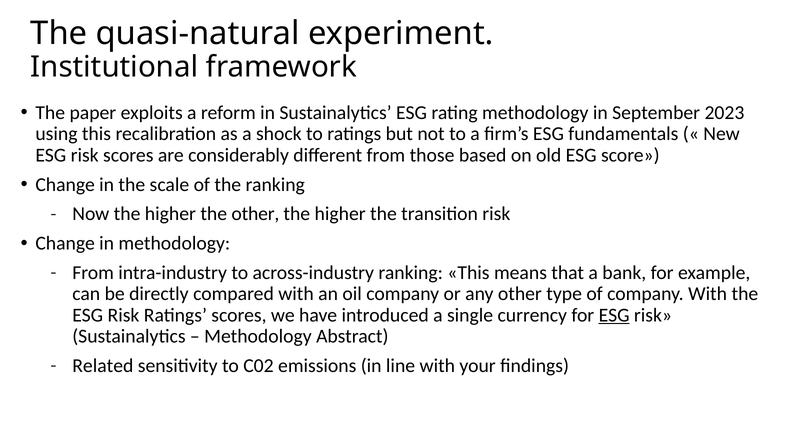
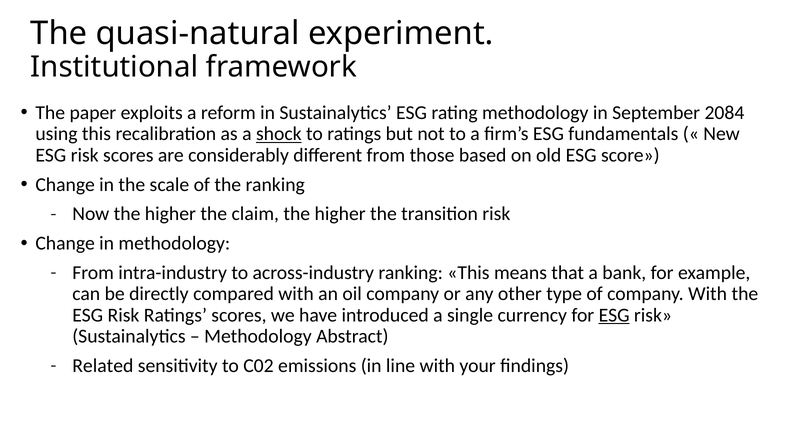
2023: 2023 -> 2084
shock underline: none -> present
the other: other -> claim
